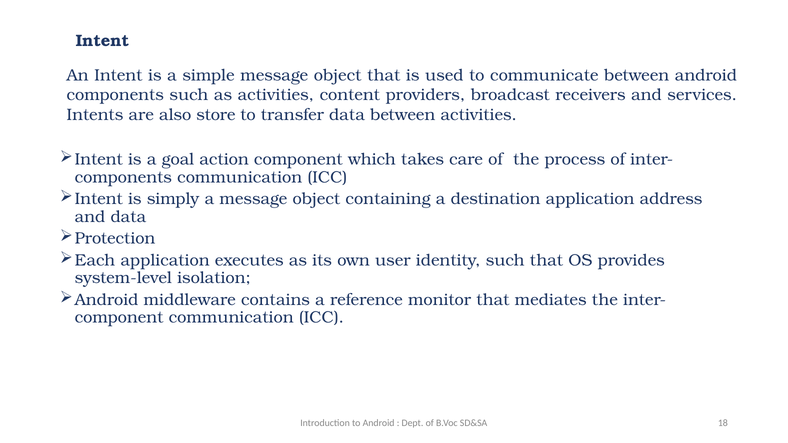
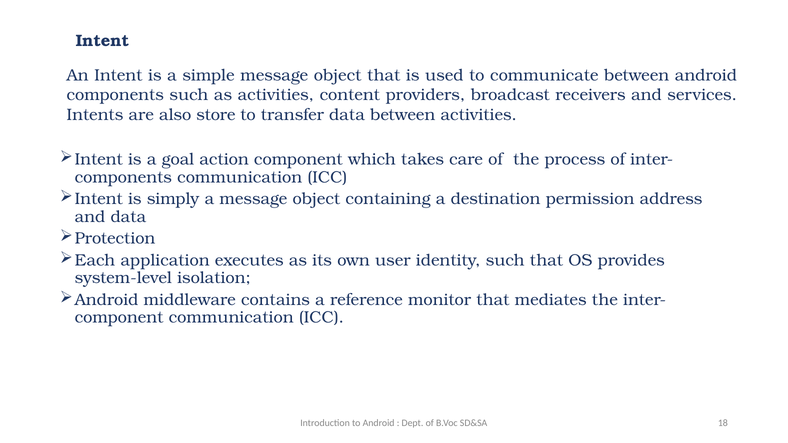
destination application: application -> permission
